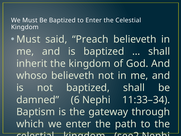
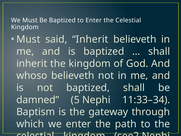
said Preach: Preach -> Inherit
6: 6 -> 5
